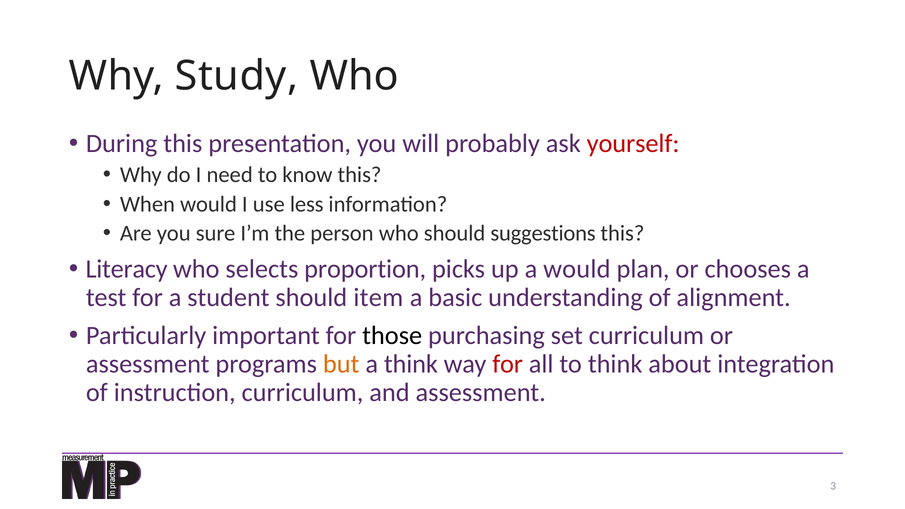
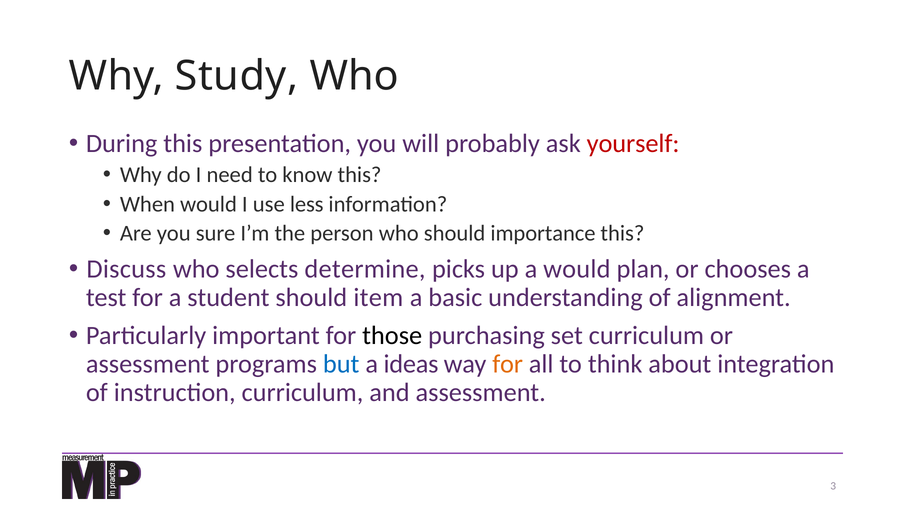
suggestions: suggestions -> importance
Literacy: Literacy -> Discuss
proportion: proportion -> determine
but colour: orange -> blue
a think: think -> ideas
for at (508, 364) colour: red -> orange
